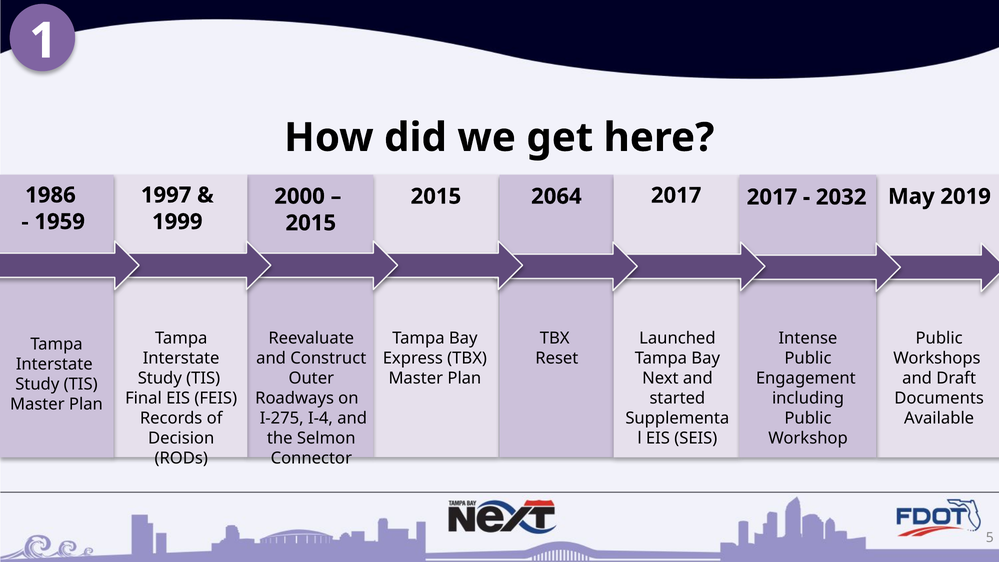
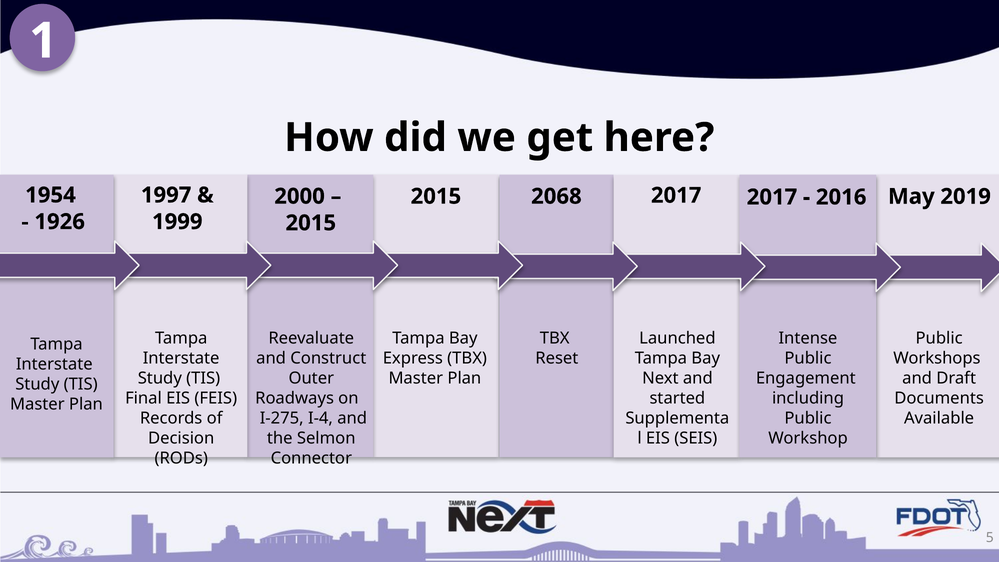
1986: 1986 -> 1954
2064: 2064 -> 2068
2032: 2032 -> 2016
1959: 1959 -> 1926
